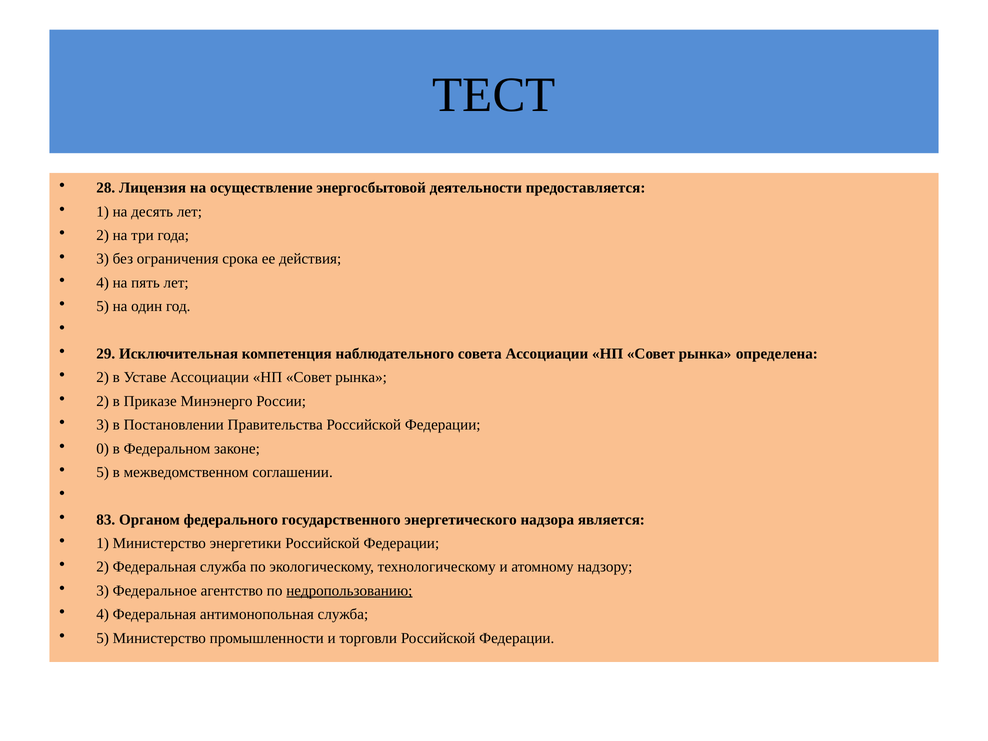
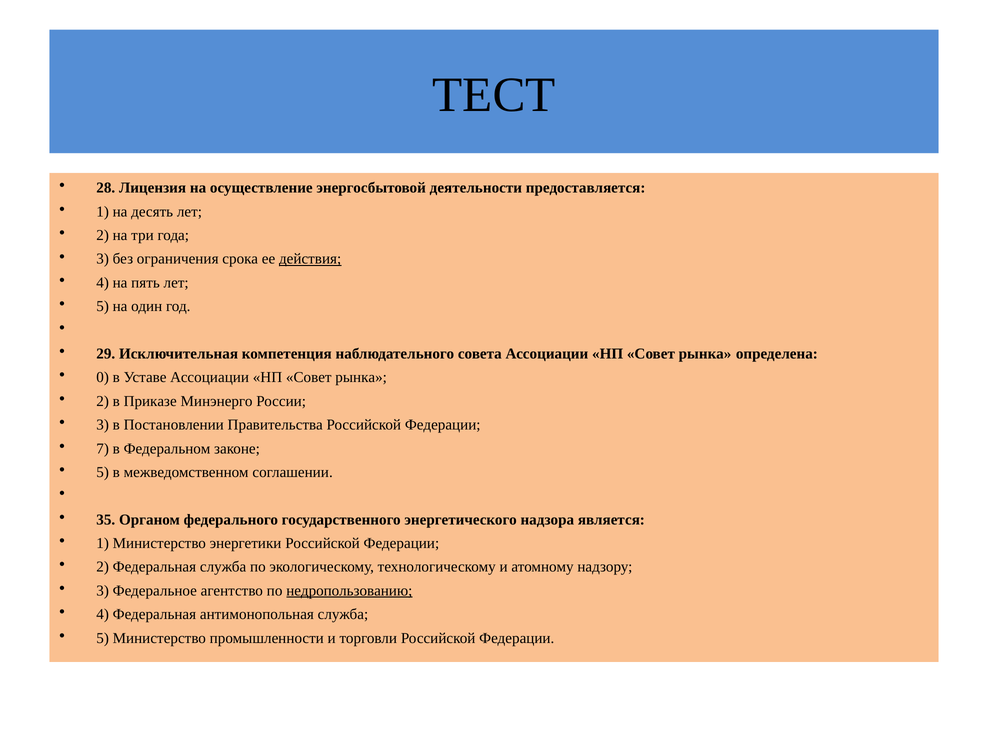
действия underline: none -> present
2 at (103, 377): 2 -> 0
0: 0 -> 7
83: 83 -> 35
